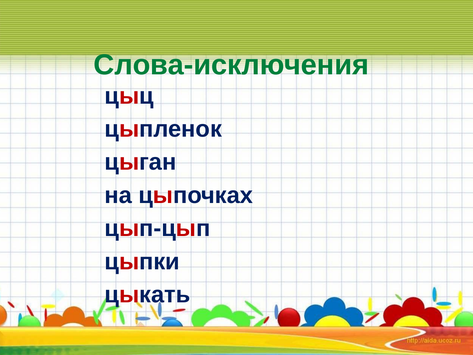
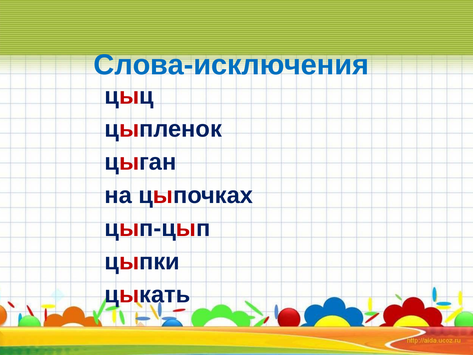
Слова-исключения colour: green -> blue
